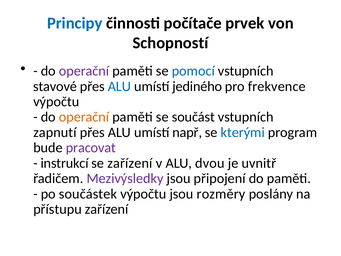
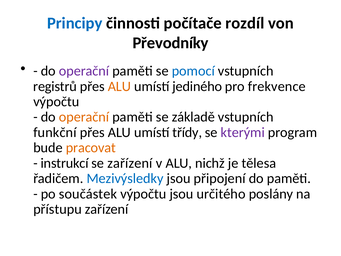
prvek: prvek -> rozdíl
Schopností: Schopností -> Převodníky
stavové: stavové -> registrů
ALU at (119, 86) colour: blue -> orange
součást: součást -> základě
zapnutí: zapnutí -> funkční
např: např -> třídy
kterými colour: blue -> purple
pracovat colour: purple -> orange
dvou: dvou -> nichž
uvnitř: uvnitř -> tělesa
Mezivýsledky colour: purple -> blue
rozměry: rozměry -> určitého
